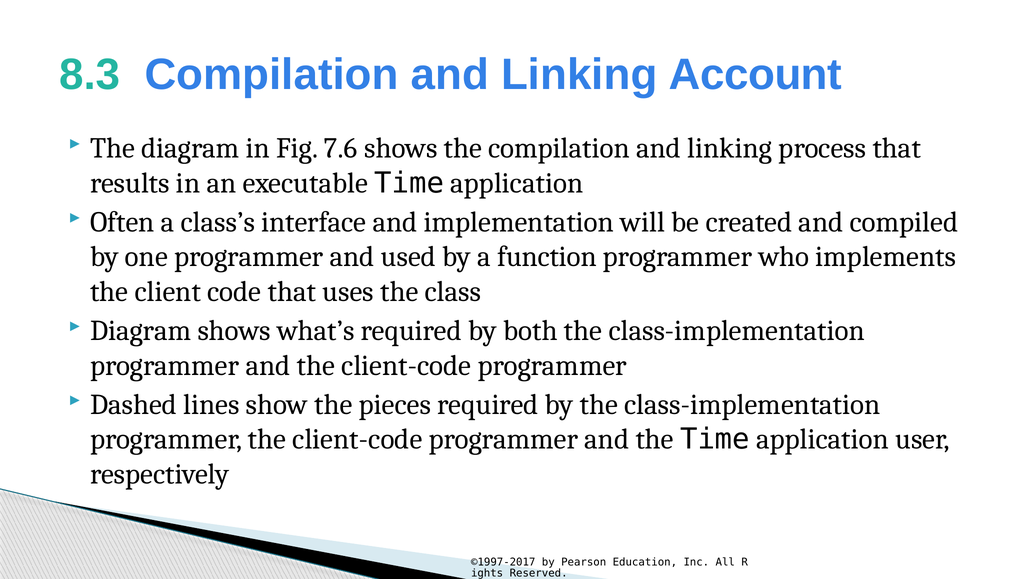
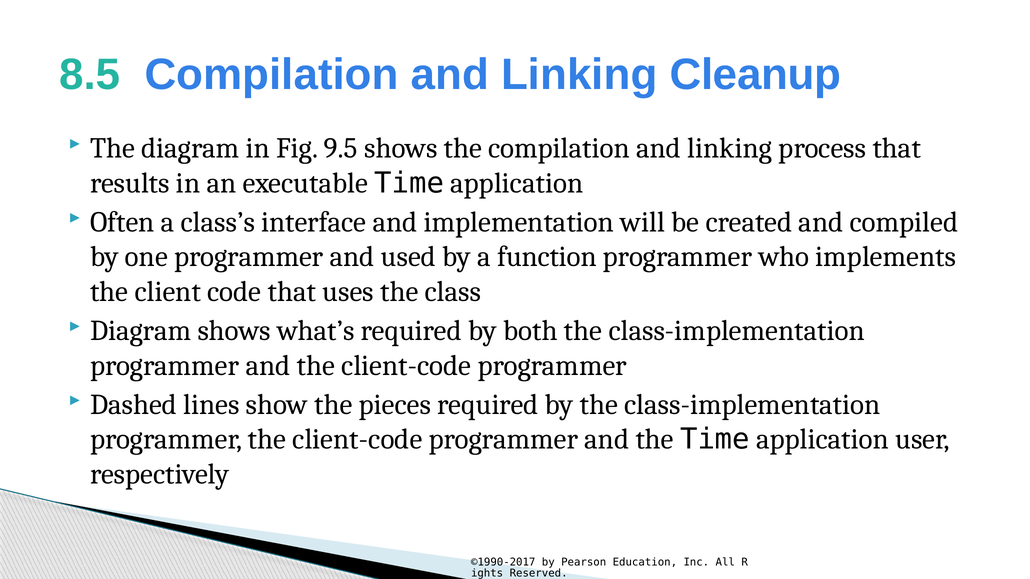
8.3: 8.3 -> 8.5
Account: Account -> Cleanup
7.6: 7.6 -> 9.5
©1997-2017: ©1997-2017 -> ©1990-2017
